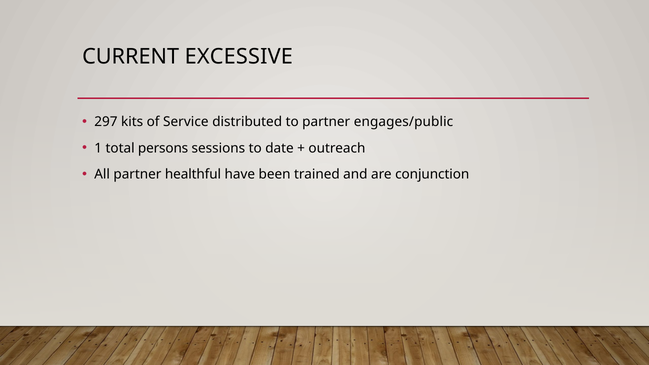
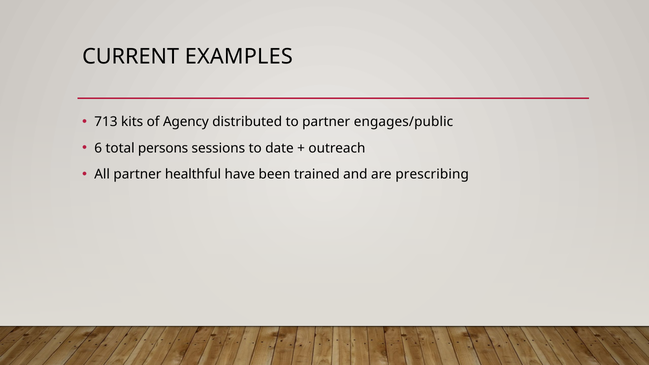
EXCESSIVE: EXCESSIVE -> EXAMPLES
297: 297 -> 713
Service: Service -> Agency
1: 1 -> 6
conjunction: conjunction -> prescribing
